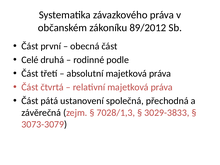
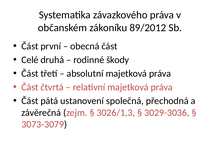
podle: podle -> škody
7028/1,3: 7028/1,3 -> 3026/1,3
3029-3833: 3029-3833 -> 3029-3036
